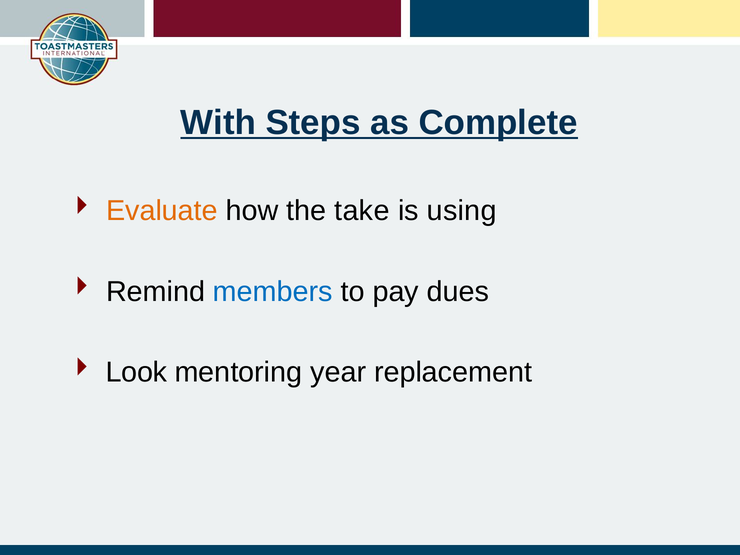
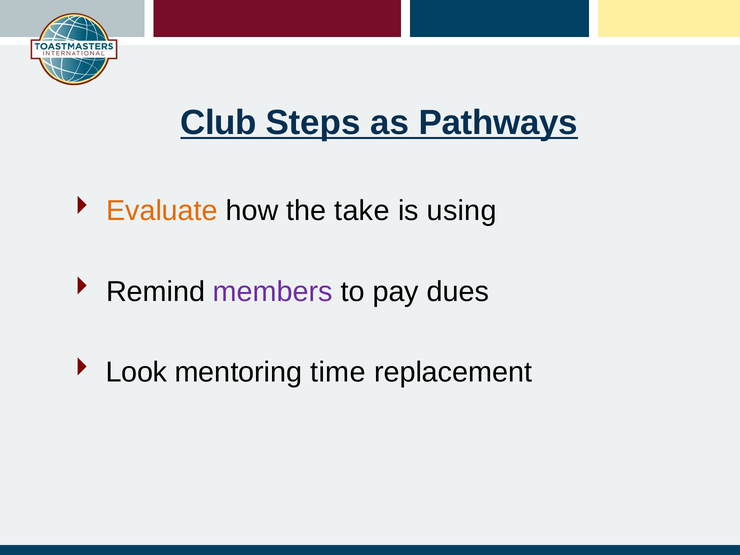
With: With -> Club
Complete: Complete -> Pathways
members colour: blue -> purple
year: year -> time
